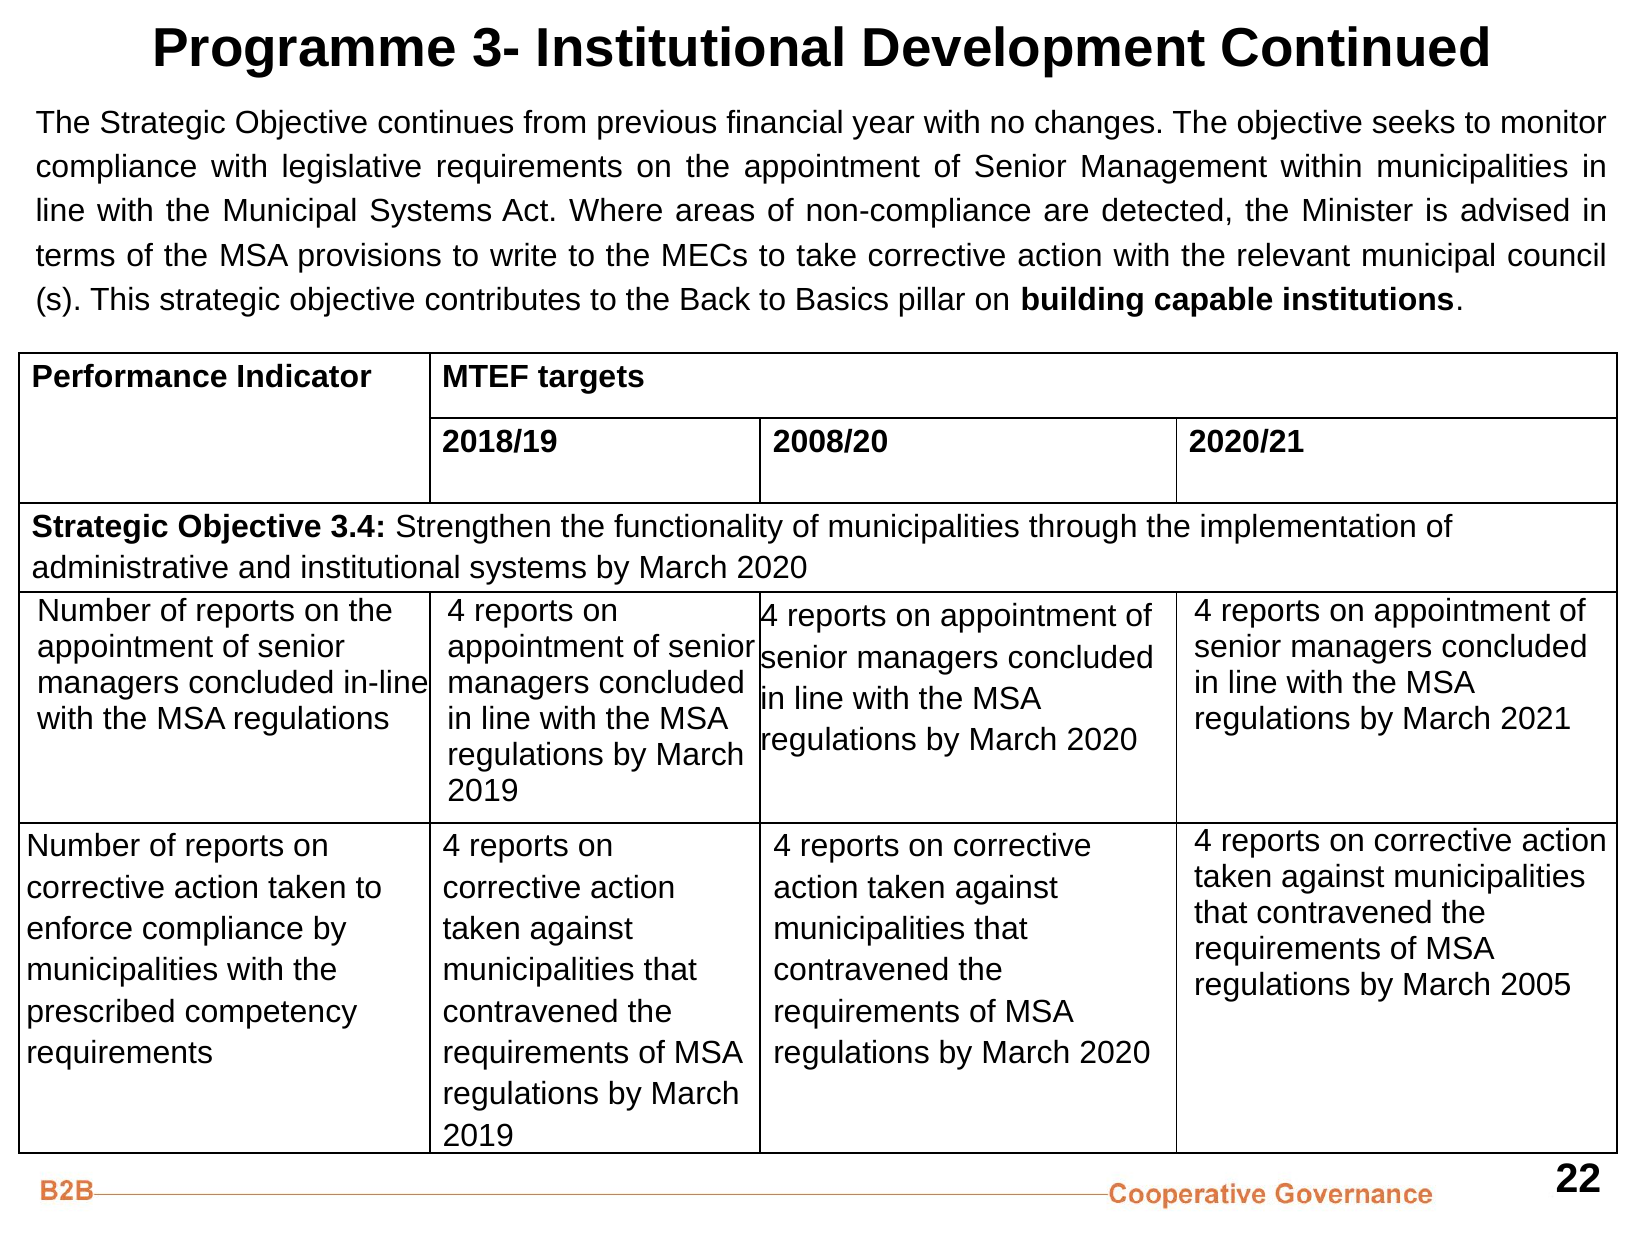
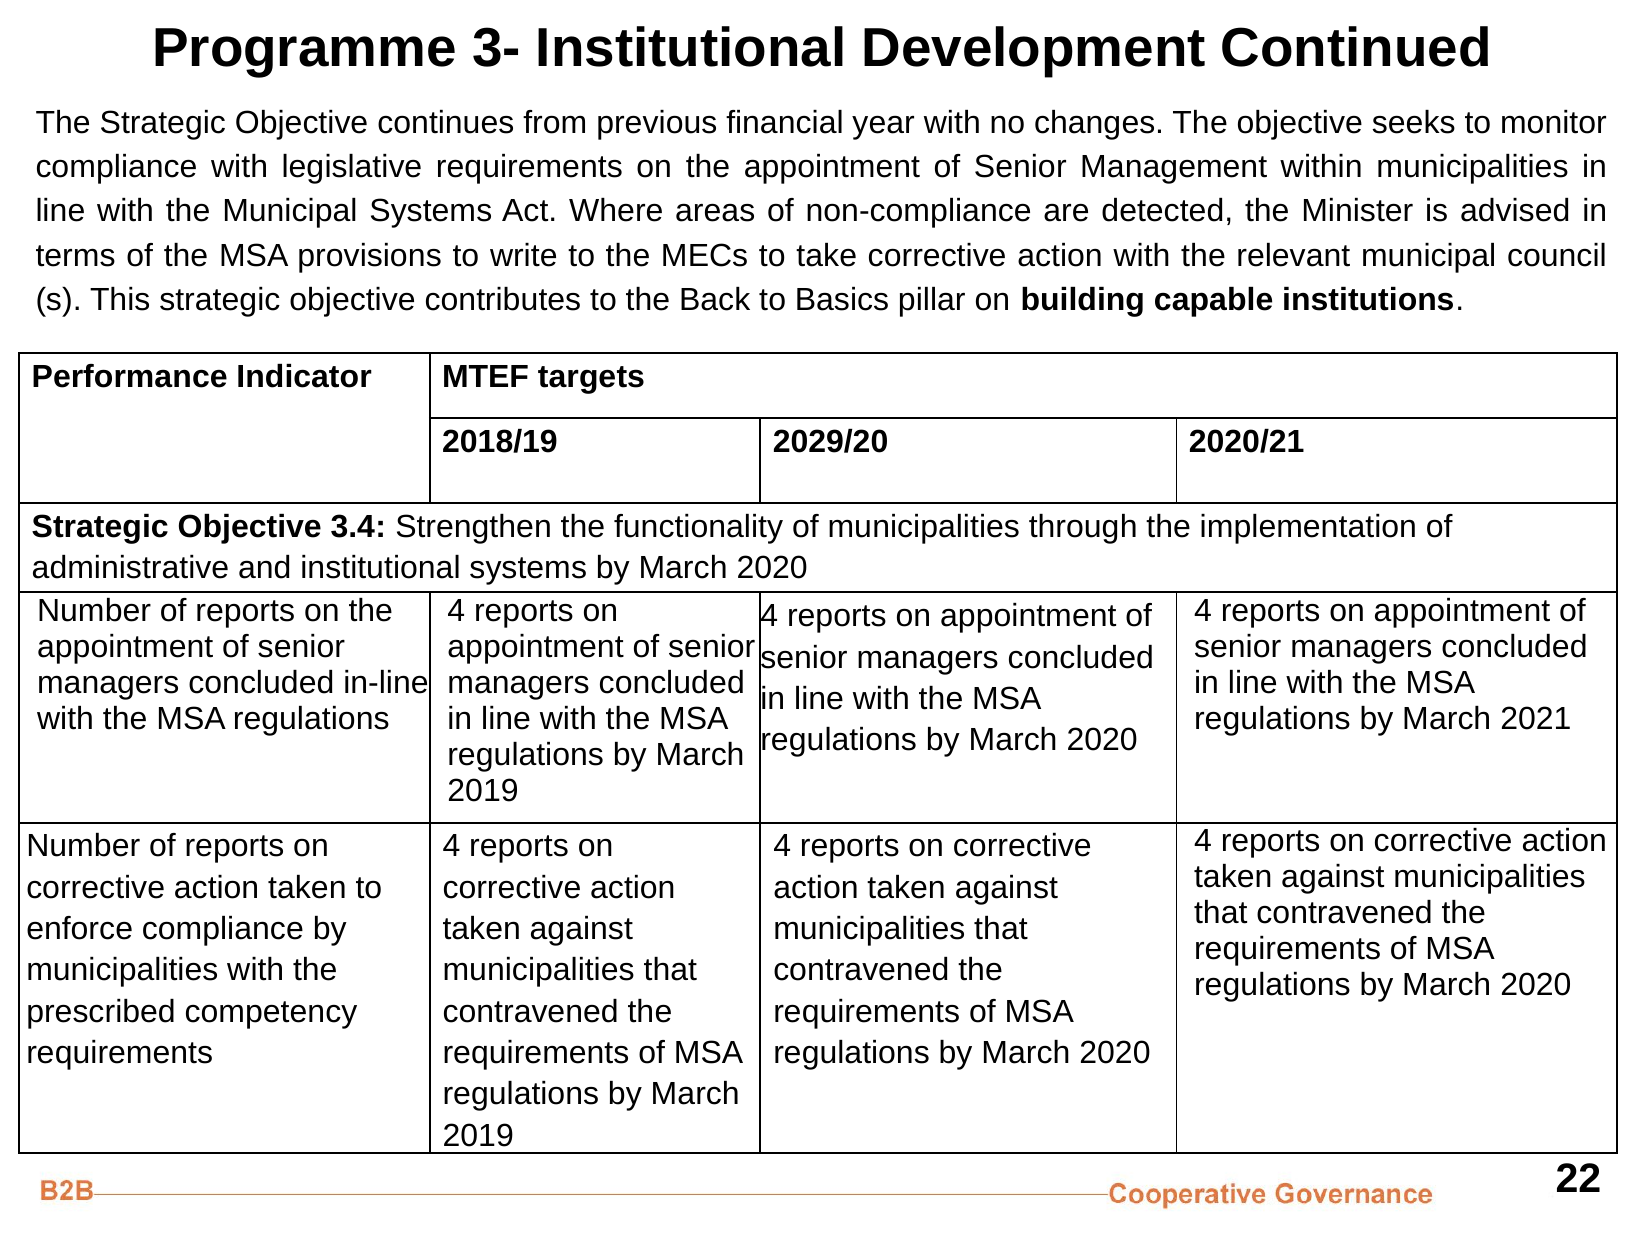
2008/20: 2008/20 -> 2029/20
2005 at (1536, 985): 2005 -> 2020
